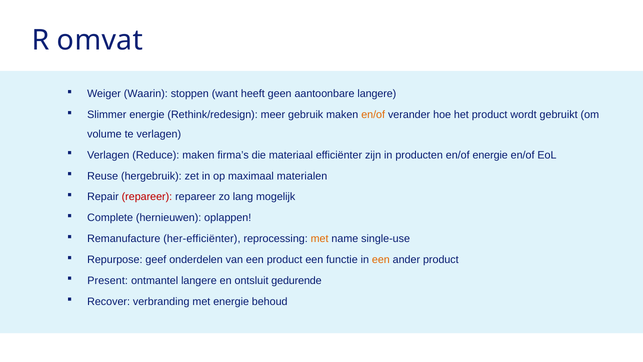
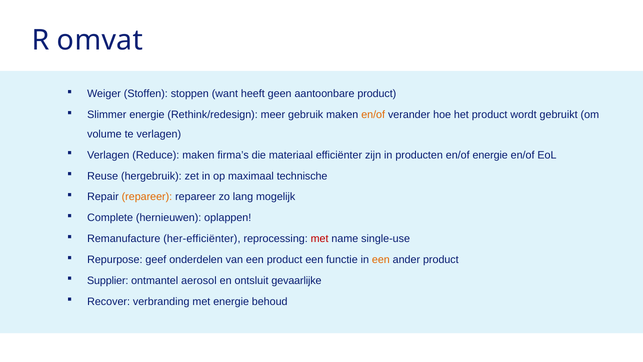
Waarin: Waarin -> Stoffen
aantoonbare langere: langere -> product
materialen: materialen -> technische
repareer at (147, 197) colour: red -> orange
met at (320, 239) colour: orange -> red
Present: Present -> Supplier
ontmantel langere: langere -> aerosol
gedurende: gedurende -> gevaarlijke
